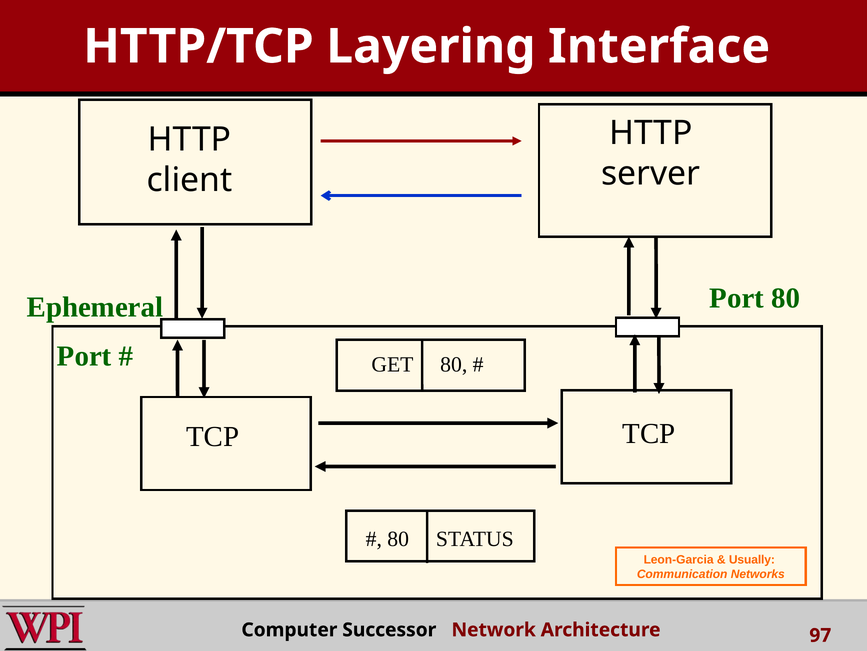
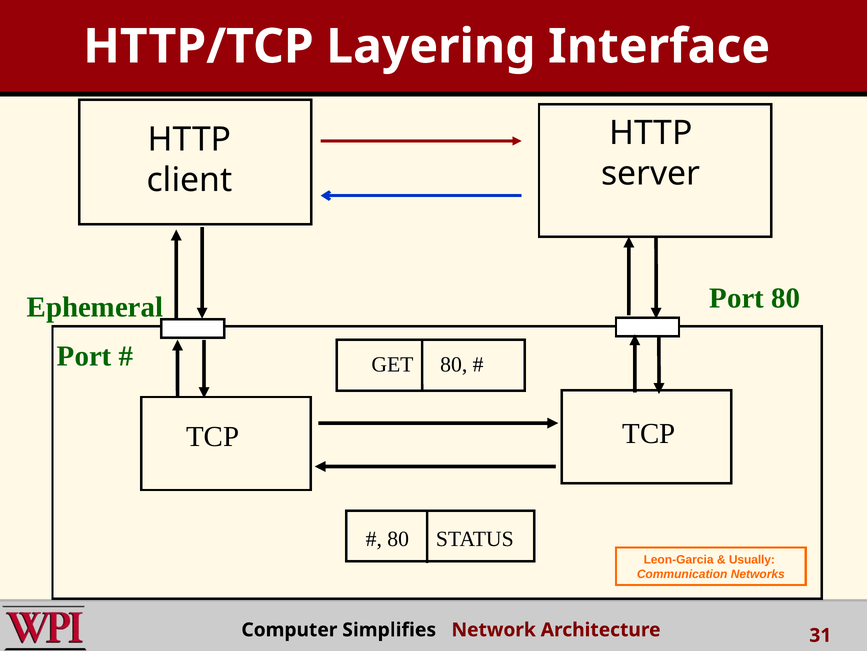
Successor: Successor -> Simplifies
97: 97 -> 31
